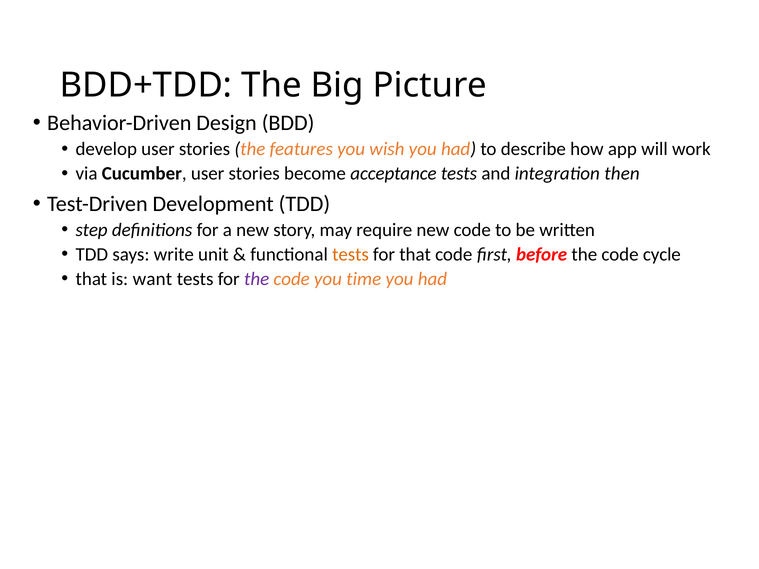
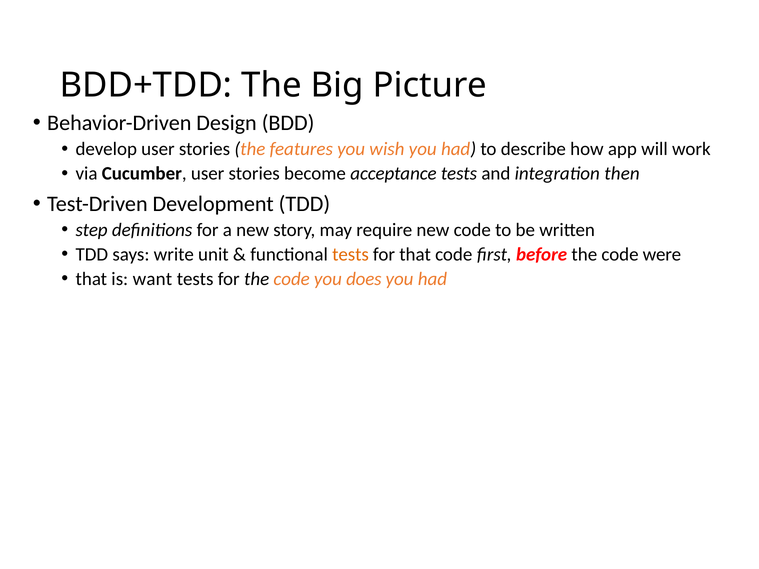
cycle: cycle -> were
the at (257, 279) colour: purple -> black
time: time -> does
